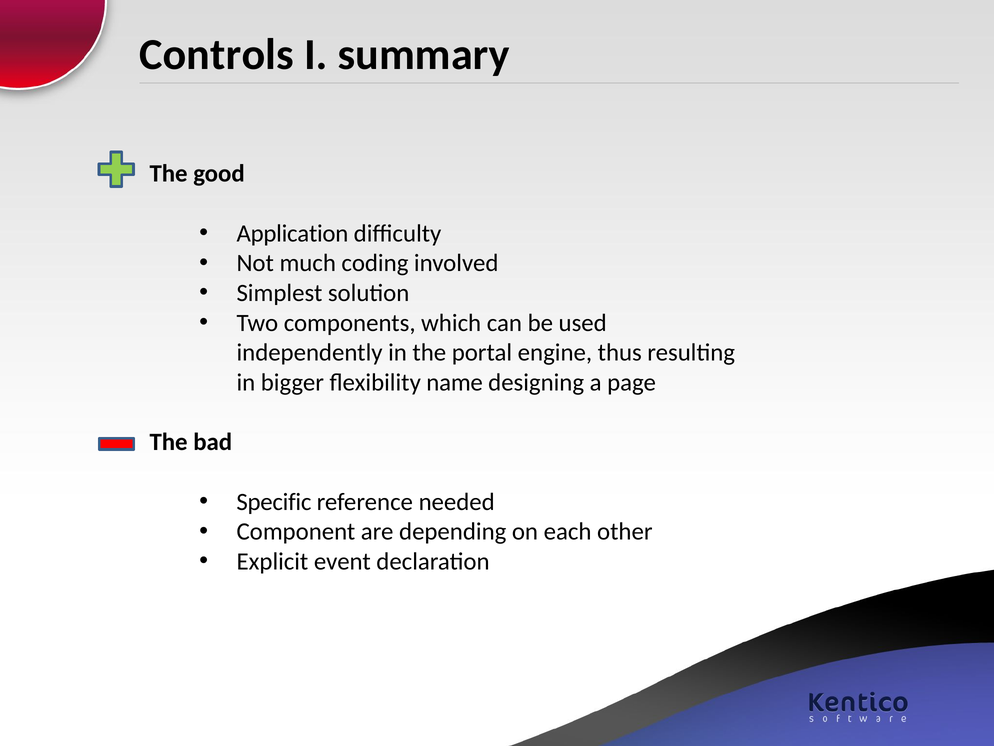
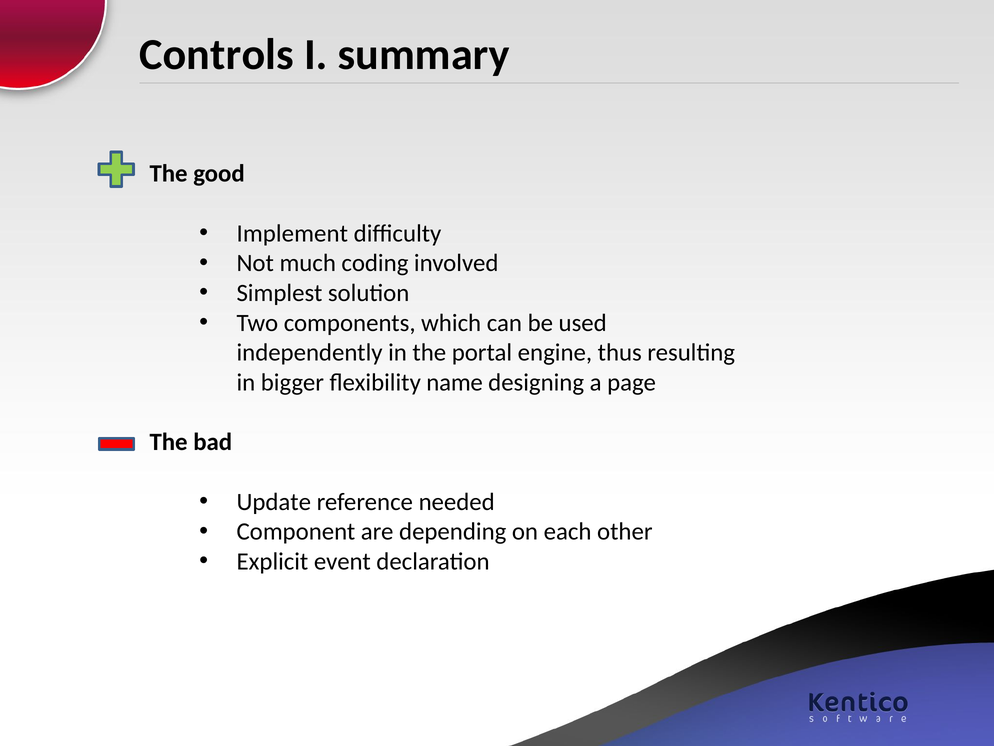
Application: Application -> Implement
Specific: Specific -> Update
